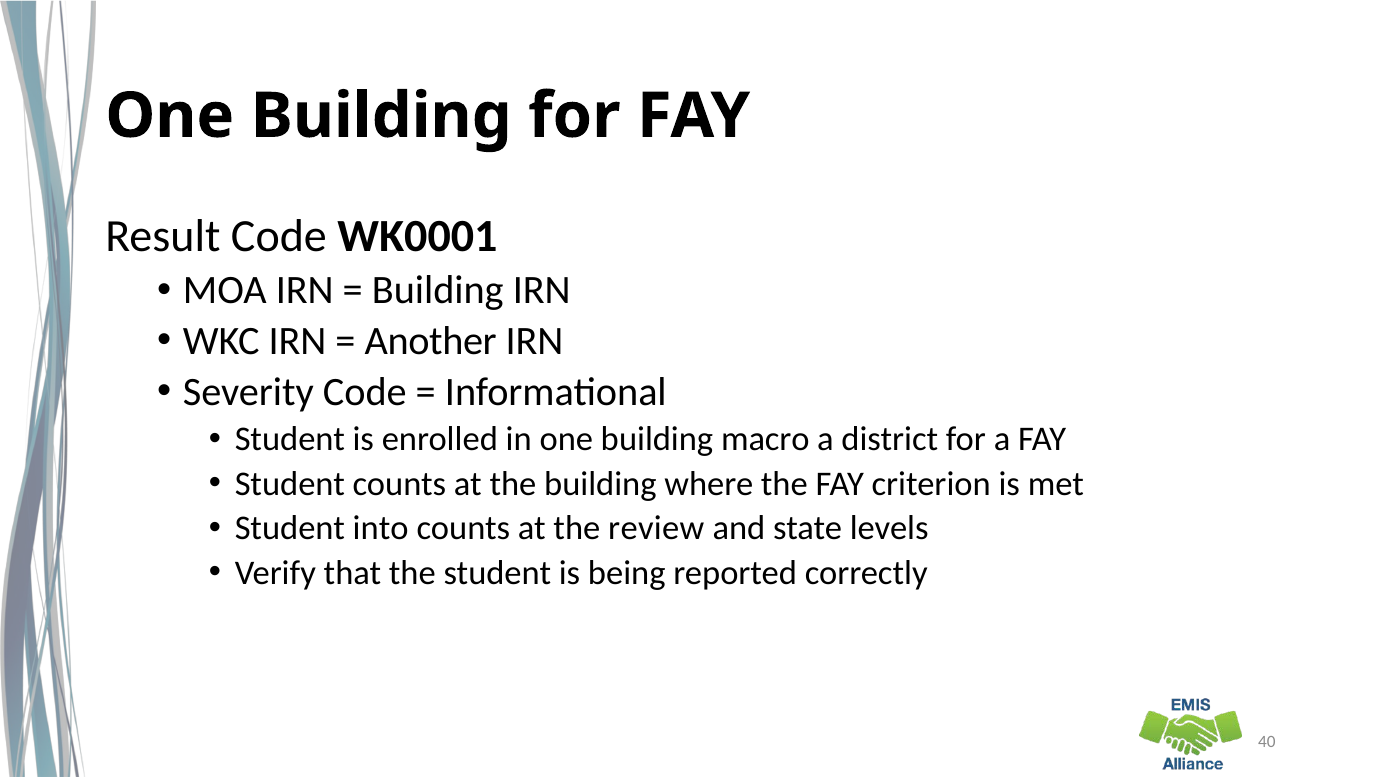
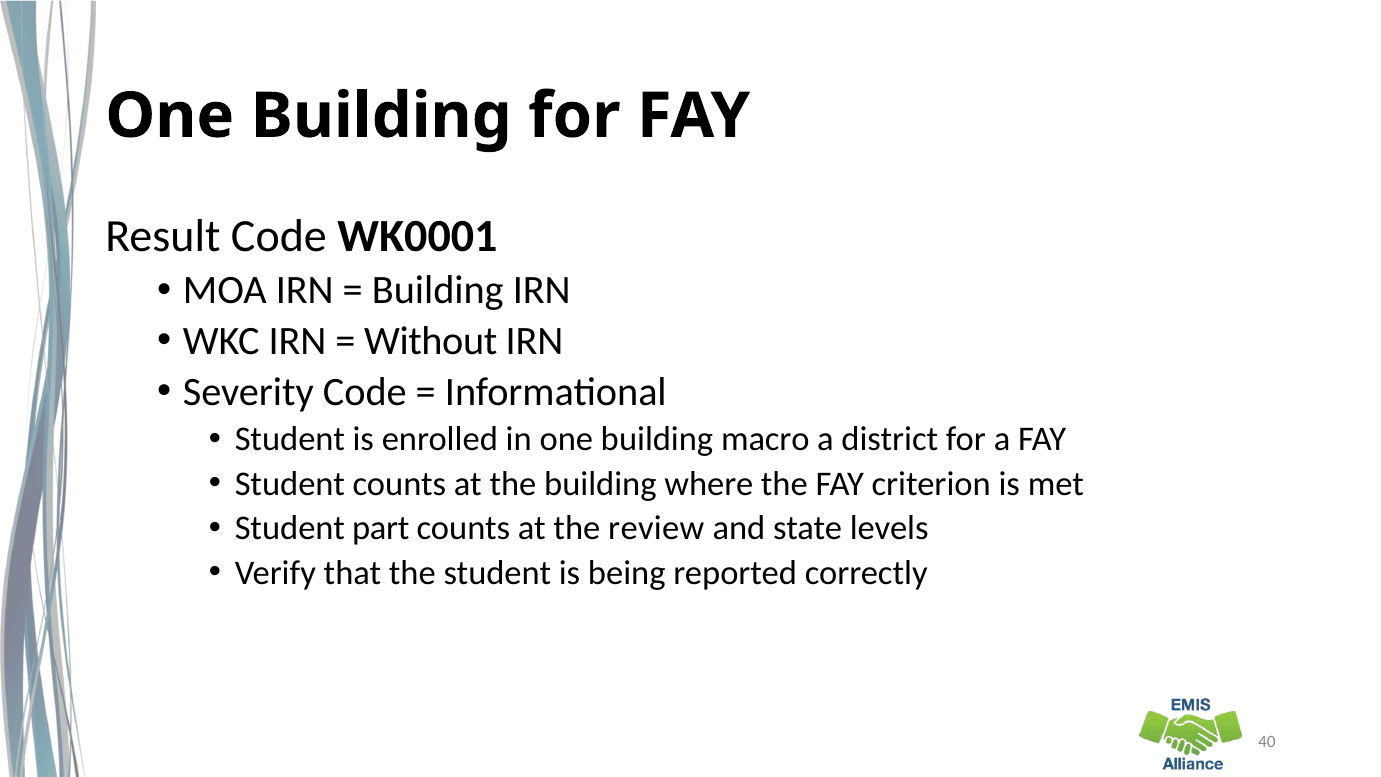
Another: Another -> Without
into: into -> part
